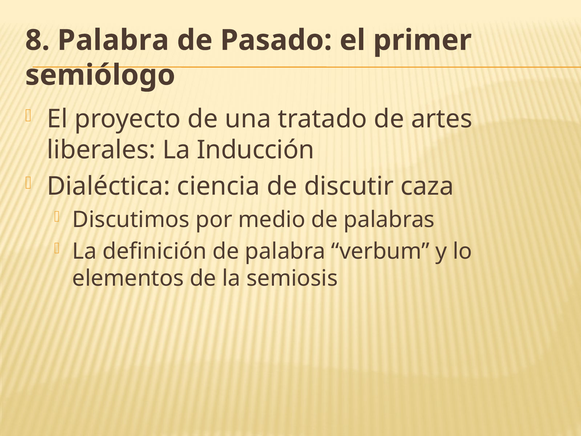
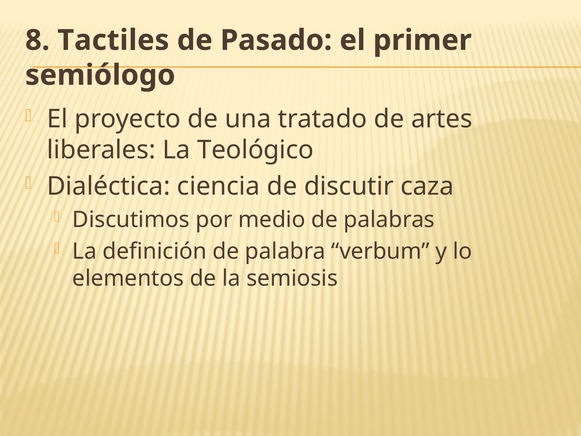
8 Palabra: Palabra -> Tactiles
Inducción: Inducción -> Teológico
